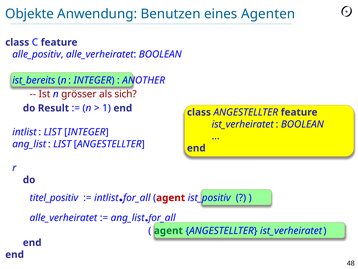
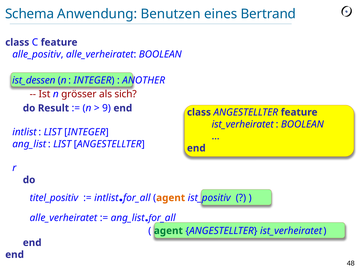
Objekte: Objekte -> Schema
Agenten: Agenten -> Bertrand
ist_bereits: ist_bereits -> ist_dessen
1: 1 -> 9
agent at (171, 197) colour: red -> orange
